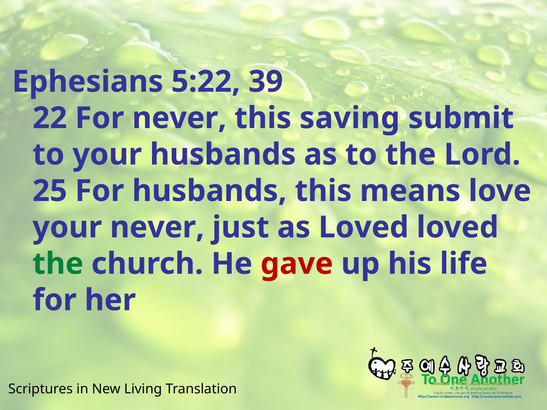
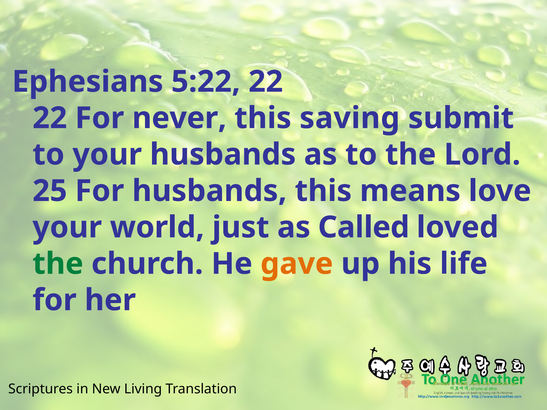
5:22 39: 39 -> 22
your never: never -> world
as Loved: Loved -> Called
gave colour: red -> orange
